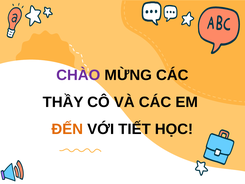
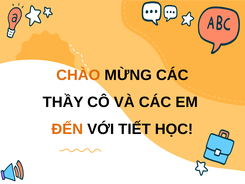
CHÀO colour: purple -> orange
